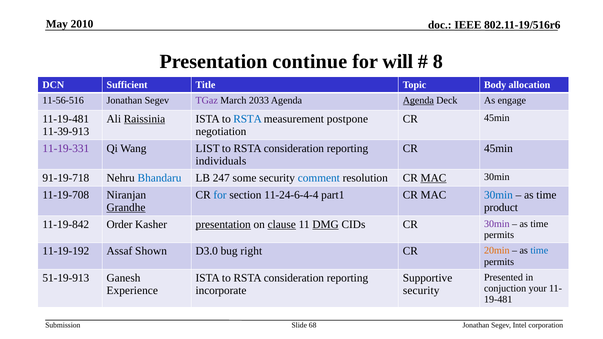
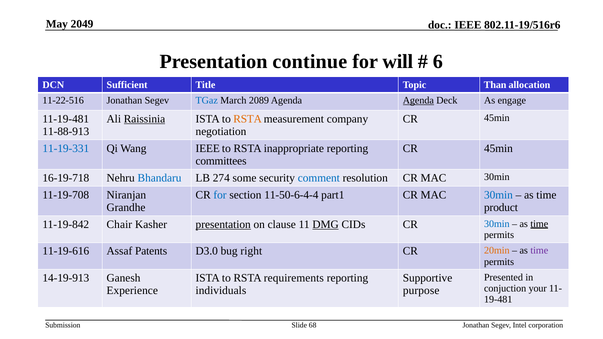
2010: 2010 -> 2049
8: 8 -> 6
Body: Body -> Than
11-56-516: 11-56-516 -> 11-22-516
TGaz colour: purple -> blue
2033: 2033 -> 2089
RSTA at (248, 119) colour: blue -> orange
postpone: postpone -> company
11-39-913: 11-39-913 -> 11-88-913
11-19-331 colour: purple -> blue
Wang LIST: LIST -> IEEE
consideration at (294, 148): consideration -> inappropriate
individuals: individuals -> committees
91-19-718: 91-19-718 -> 16-19-718
247: 247 -> 274
MAC at (434, 178) underline: present -> none
11-24-6-4-4: 11-24-6-4-4 -> 11-50-6-4-4
Grandhe underline: present -> none
Order: Order -> Chair
clause underline: present -> none
30min at (497, 224) colour: purple -> blue
time at (539, 224) underline: none -> present
11-19-192: 11-19-192 -> 11-19-616
Shown: Shown -> Patents
time at (539, 251) colour: blue -> purple
51-19-913: 51-19-913 -> 14-19-913
ISTA to RSTA consideration: consideration -> requirements
incorporate: incorporate -> individuals
security at (421, 291): security -> purpose
